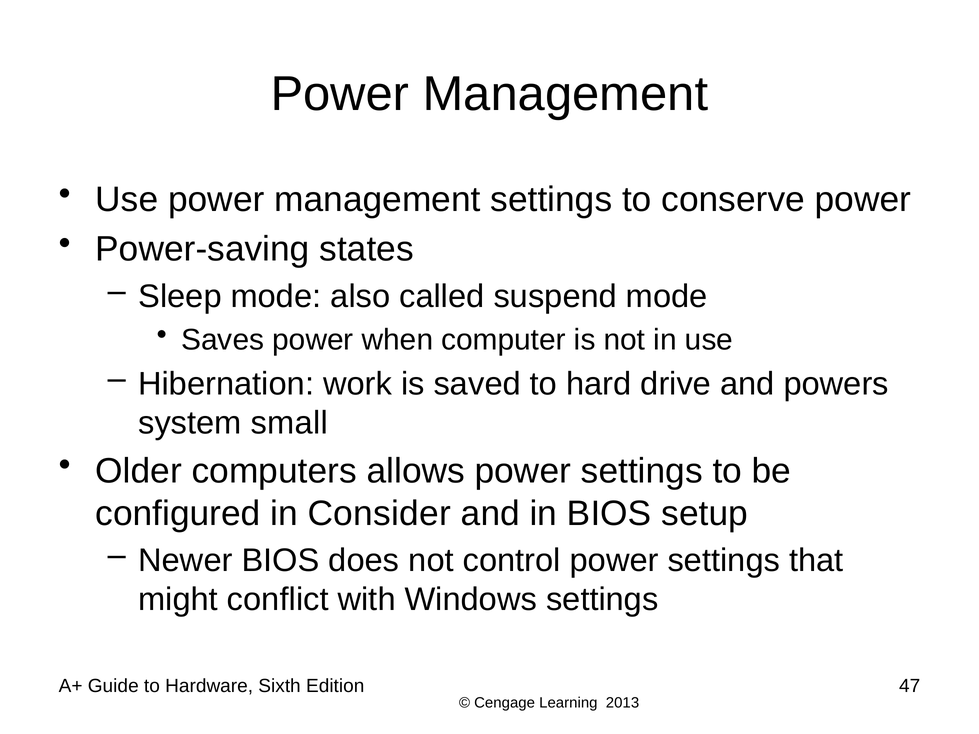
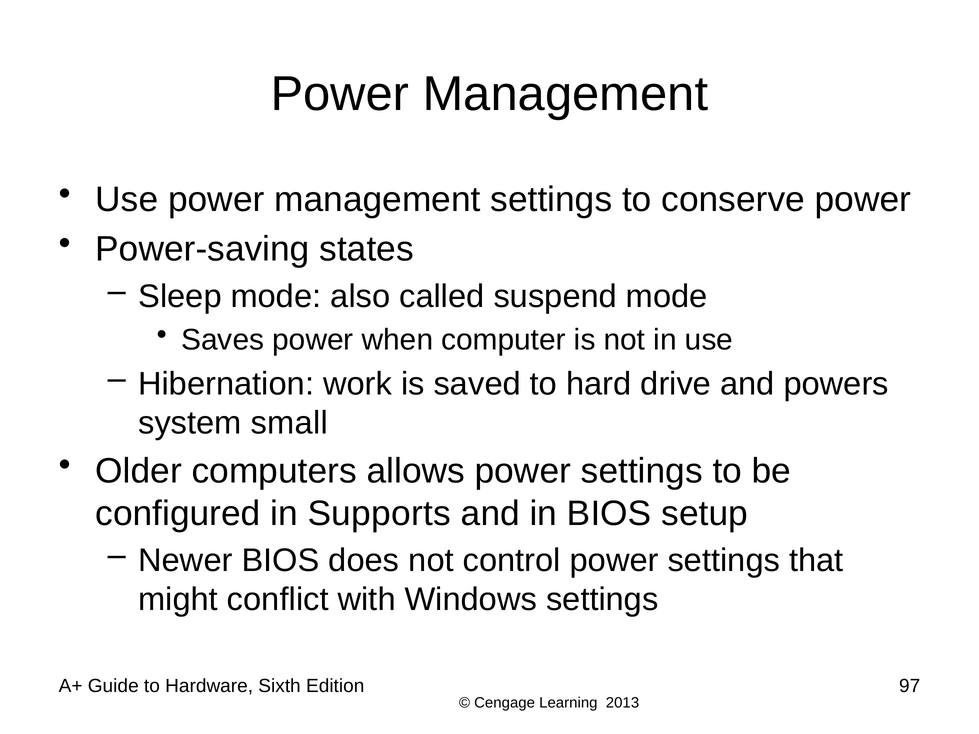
Consider: Consider -> Supports
47: 47 -> 97
